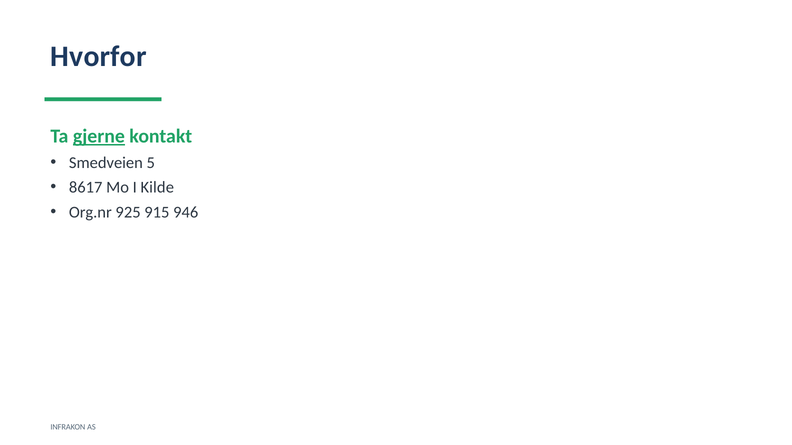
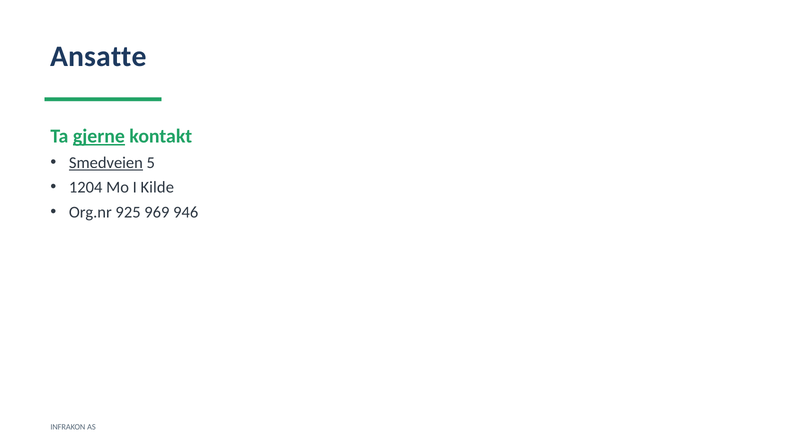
Hvorfor: Hvorfor -> Ansatte
Smedveien underline: none -> present
8617: 8617 -> 1204
915: 915 -> 969
